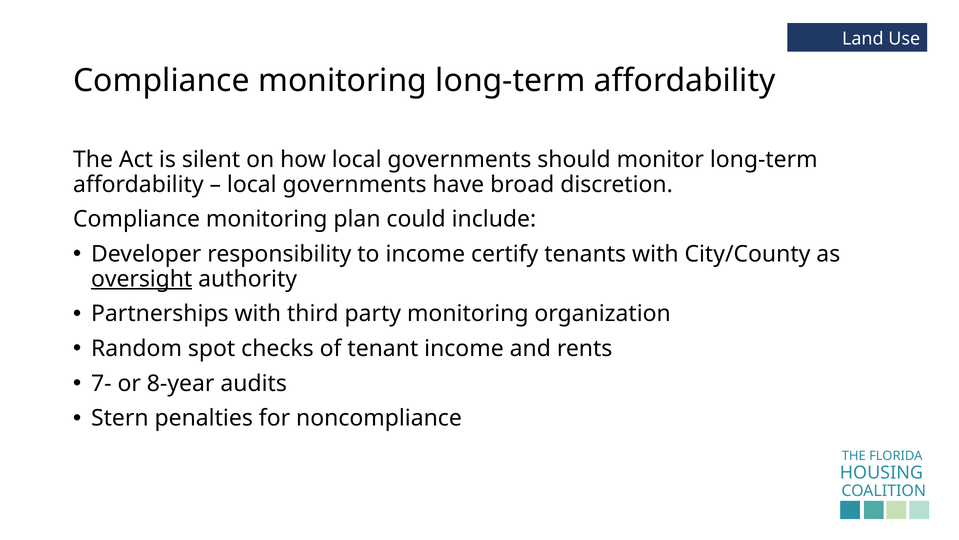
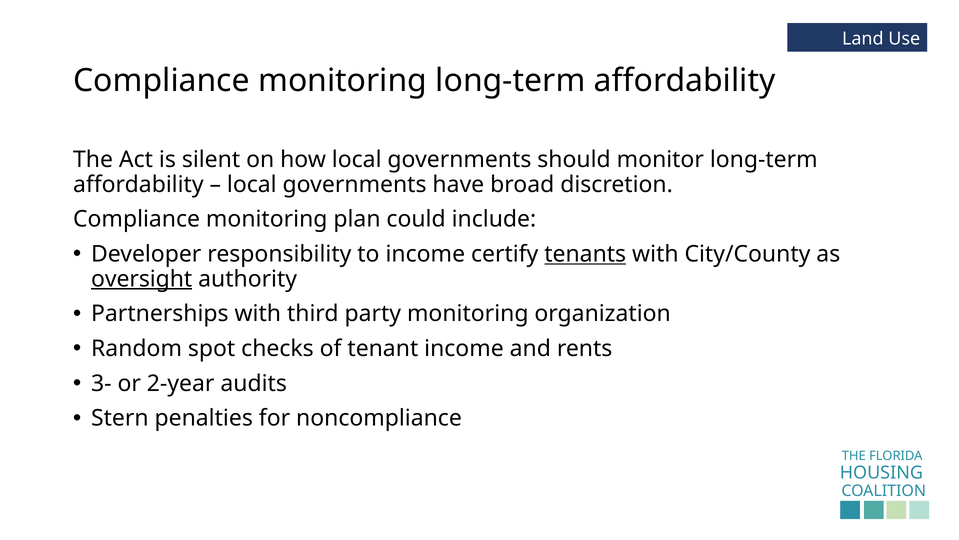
tenants underline: none -> present
7-: 7- -> 3-
8-year: 8-year -> 2-year
